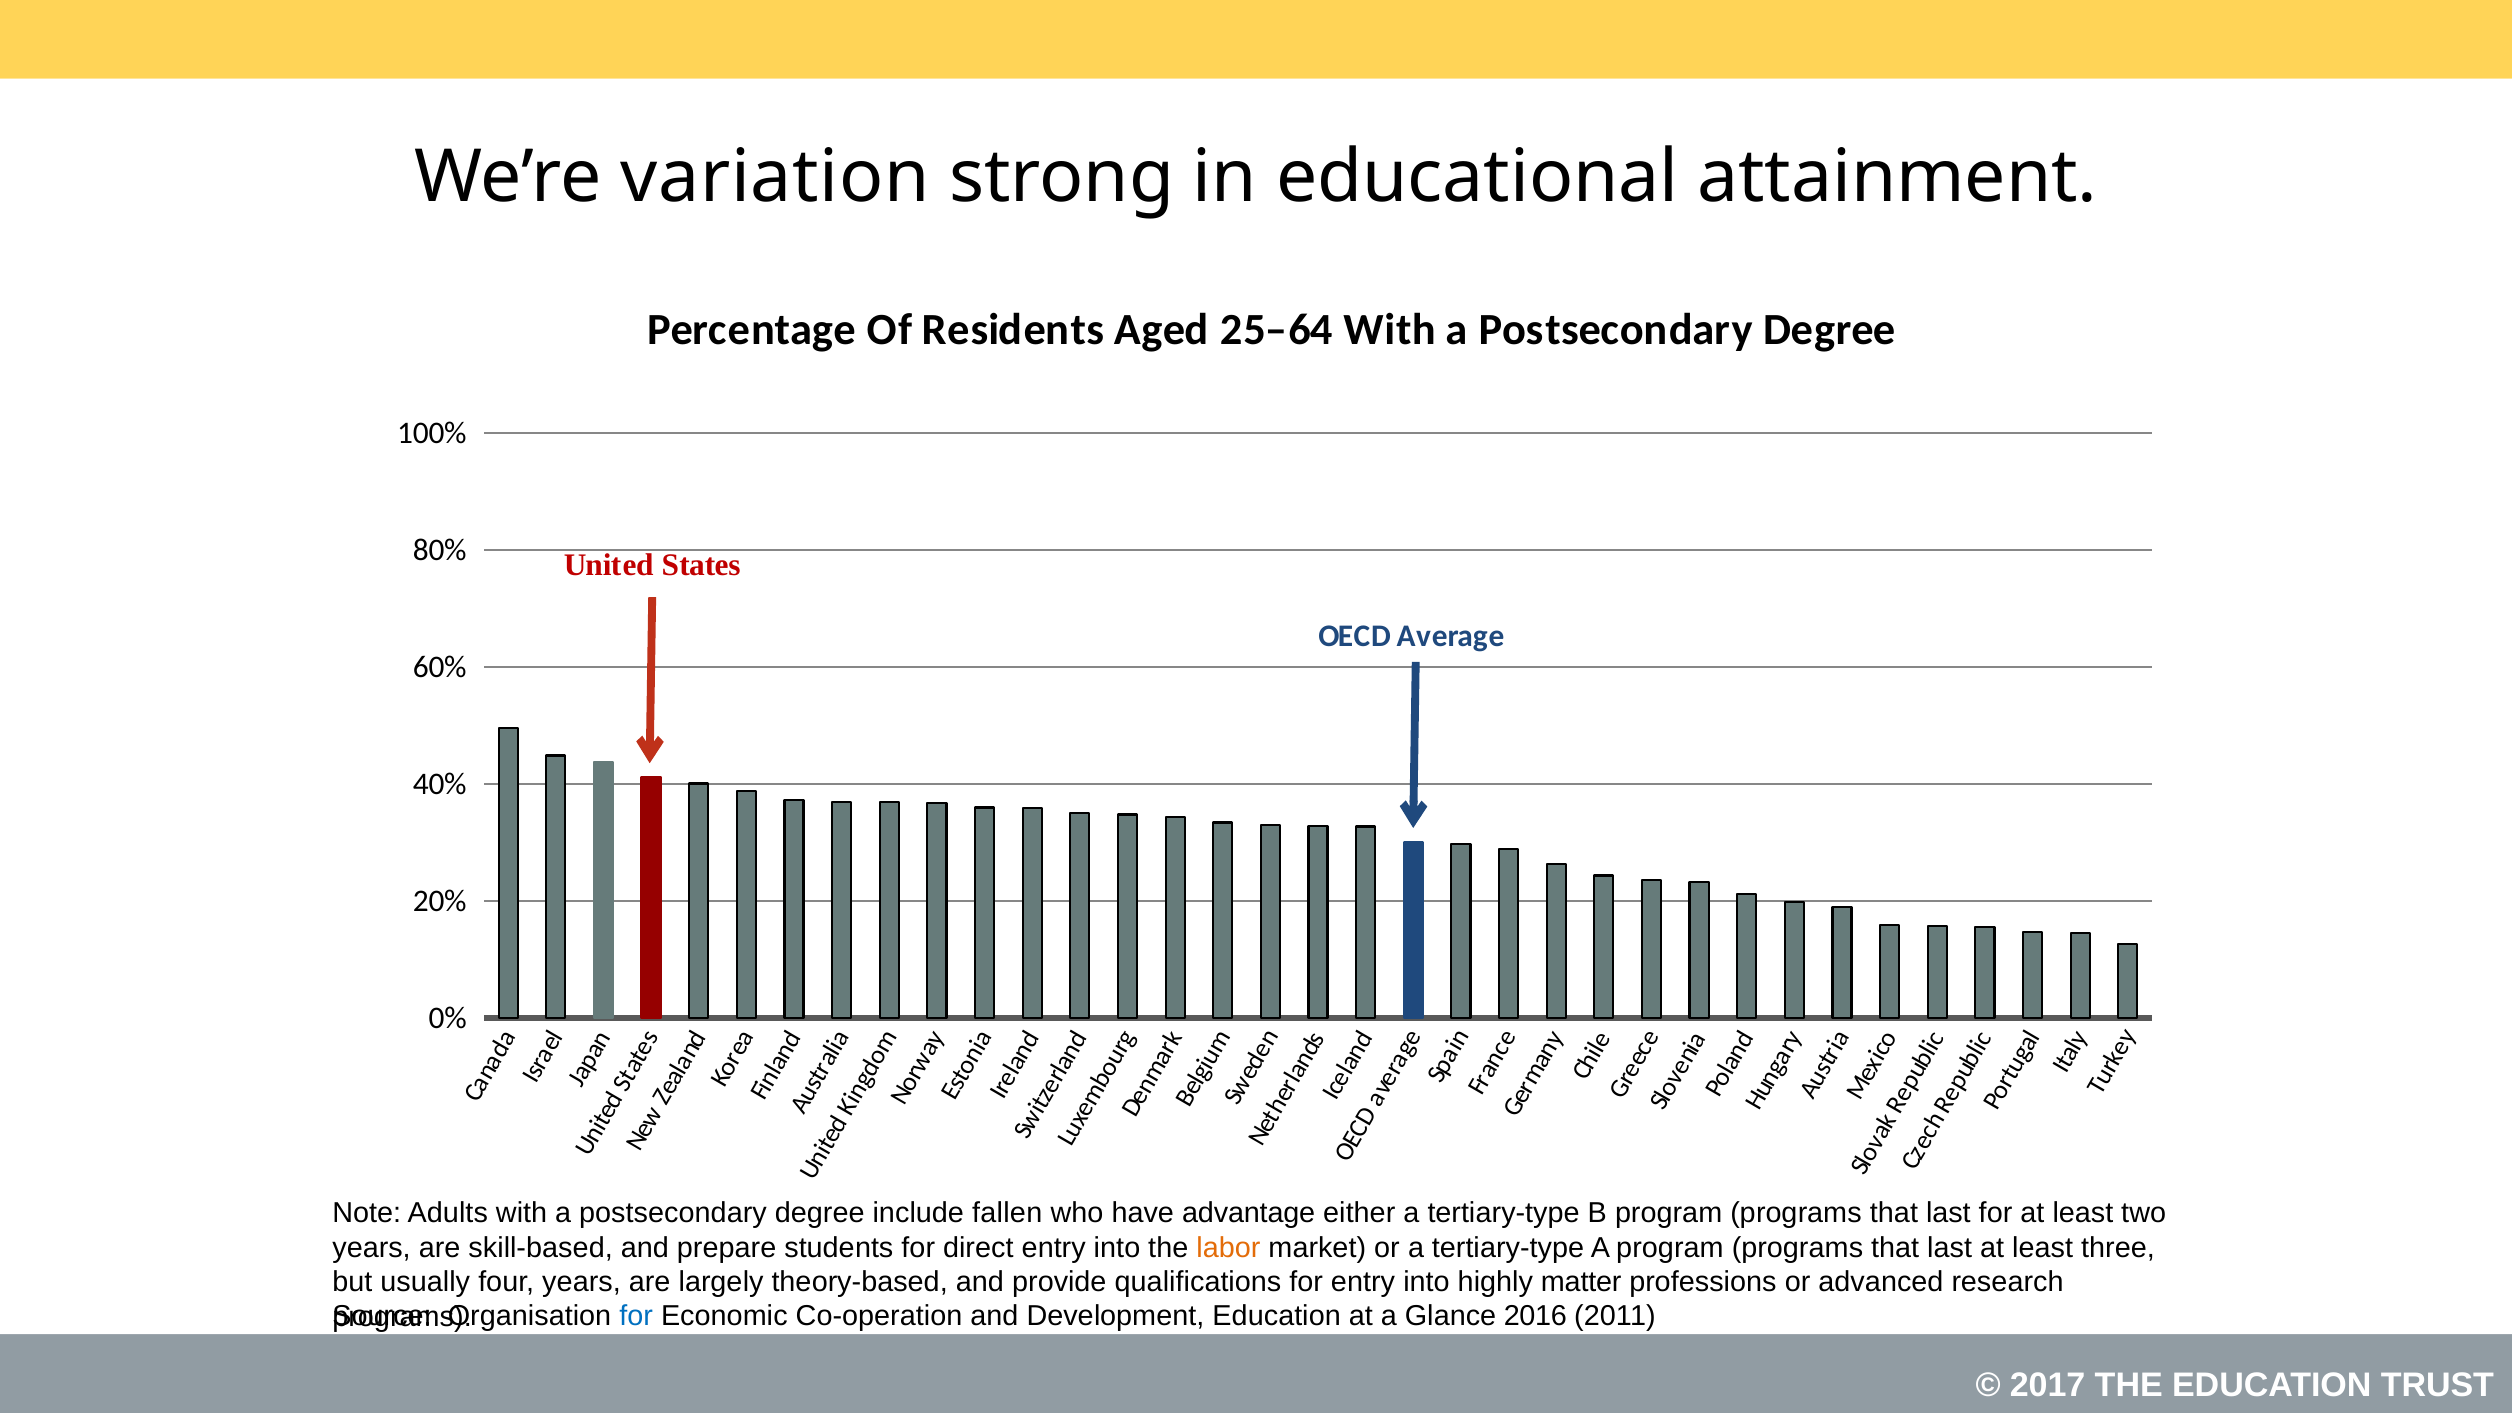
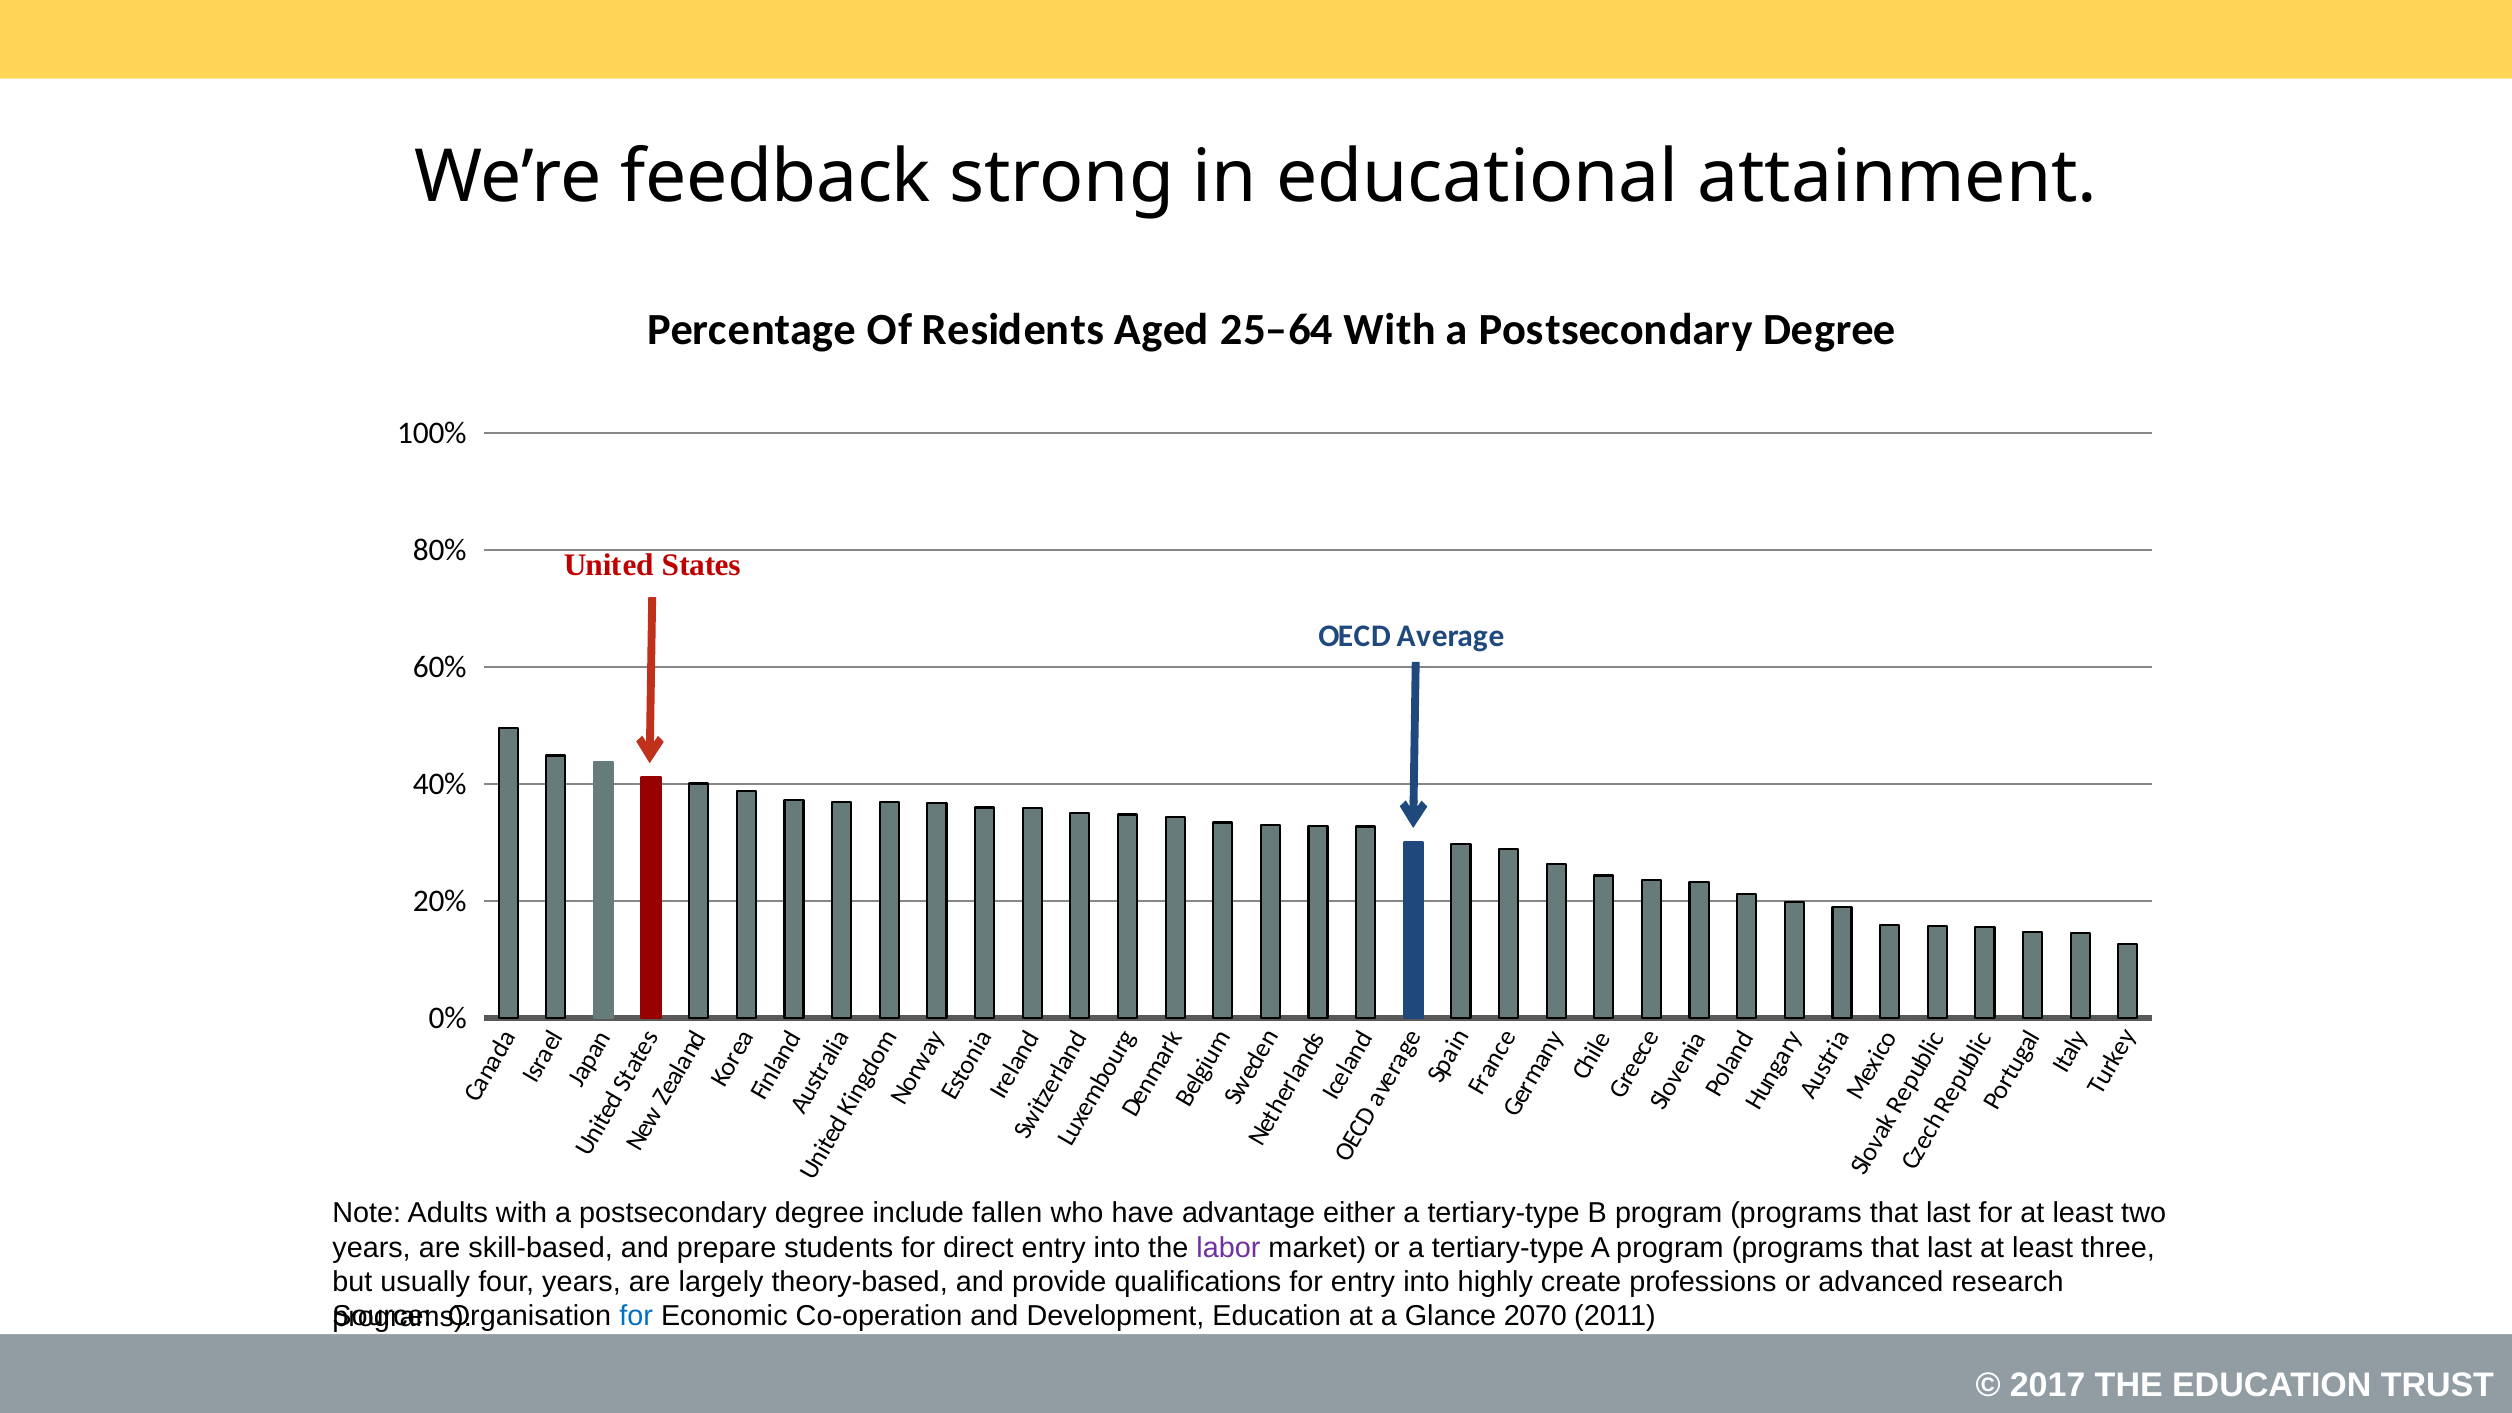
variation: variation -> feedback
labor colour: orange -> purple
matter: matter -> create
2016: 2016 -> 2070
